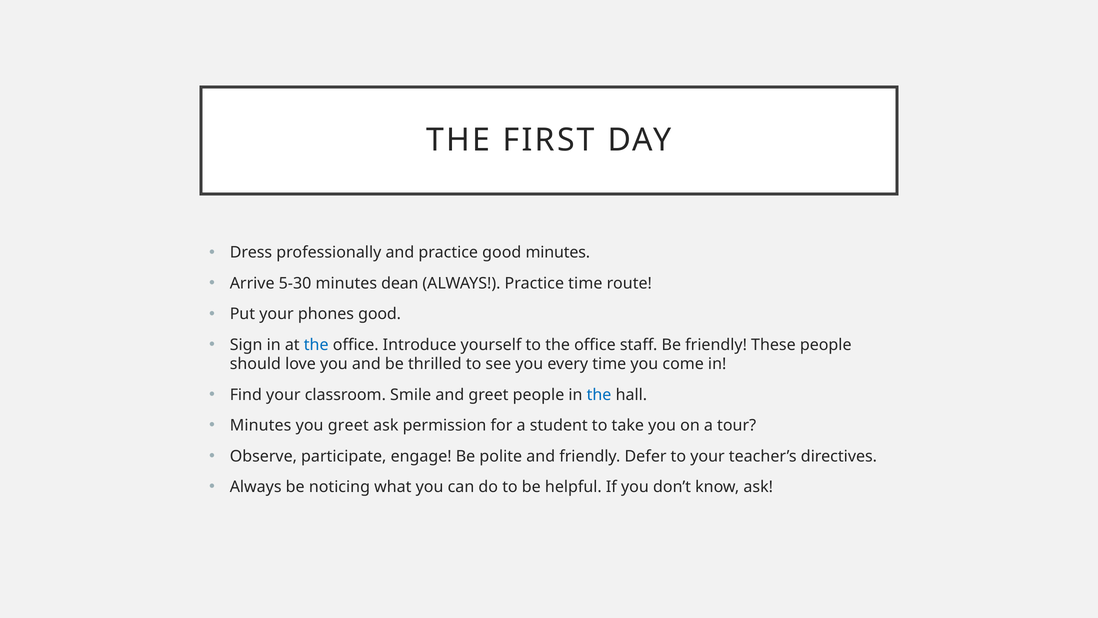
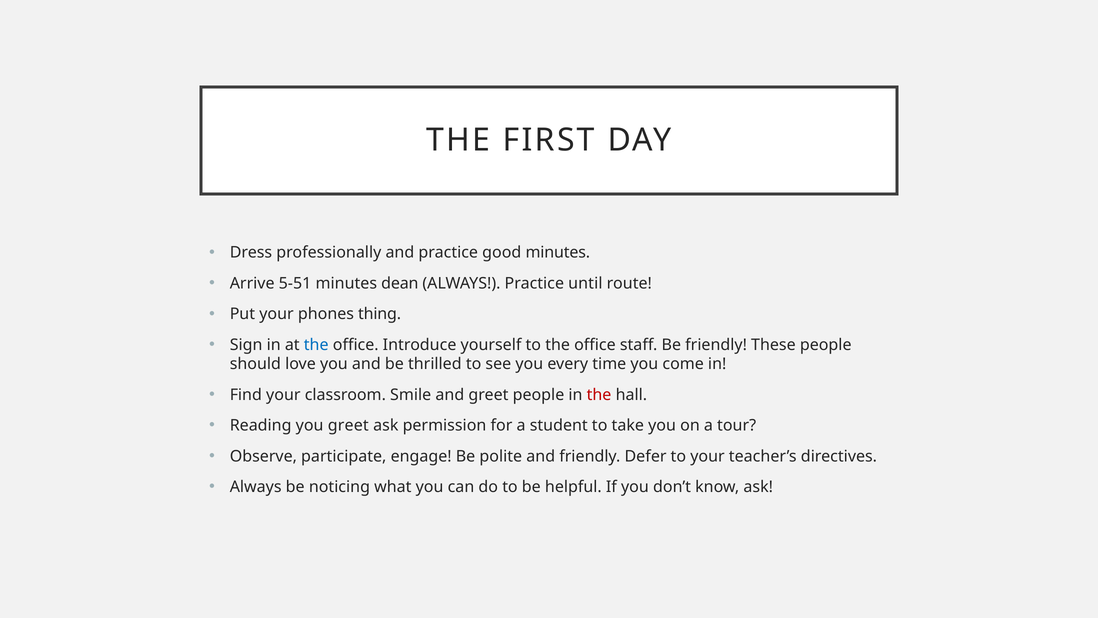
5-30: 5-30 -> 5-51
Practice time: time -> until
phones good: good -> thing
the at (599, 395) colour: blue -> red
Minutes at (261, 425): Minutes -> Reading
